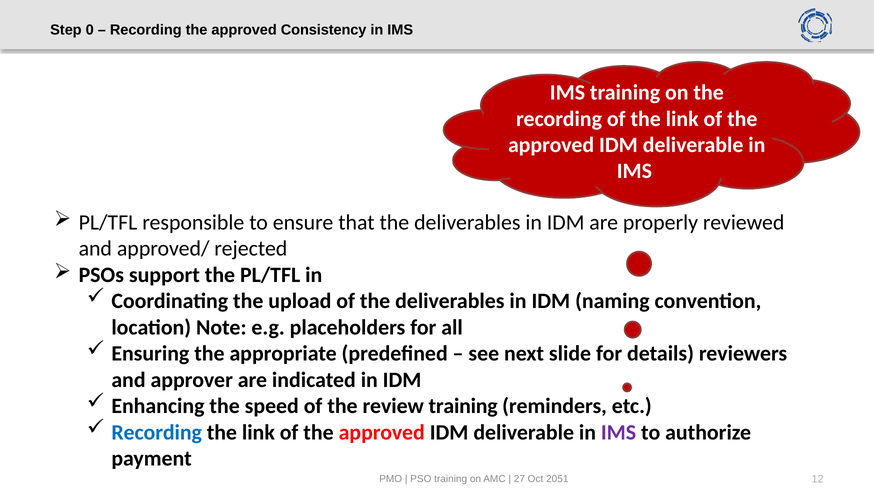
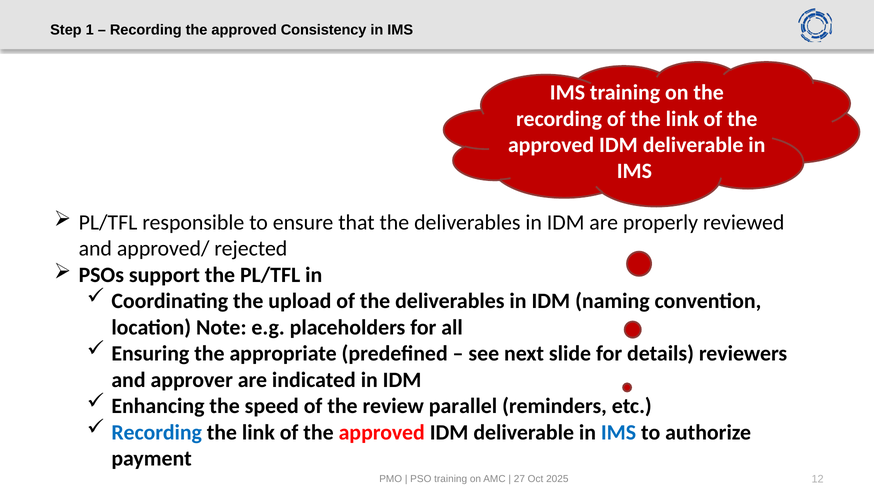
0: 0 -> 1
review training: training -> parallel
IMS at (619, 432) colour: purple -> blue
2051: 2051 -> 2025
